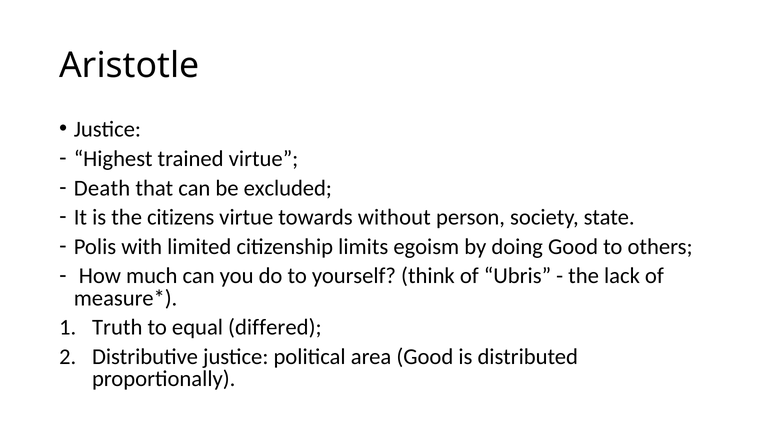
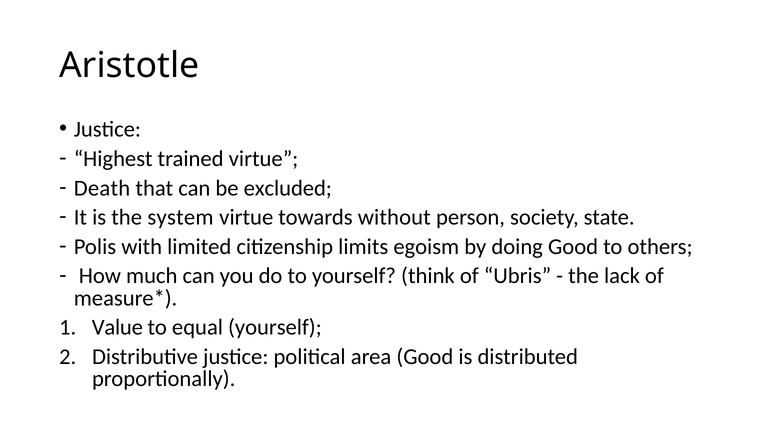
citizens: citizens -> system
Truth: Truth -> Value
equal differed: differed -> yourself
